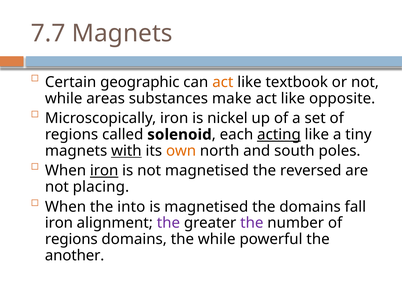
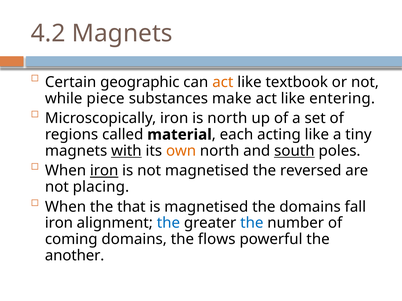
7.7: 7.7 -> 4.2
areas: areas -> piece
opposite: opposite -> entering
is nickel: nickel -> north
solenoid: solenoid -> material
acting underline: present -> none
south underline: none -> present
into: into -> that
the at (168, 223) colour: purple -> blue
the at (252, 223) colour: purple -> blue
regions at (71, 240): regions -> coming
the while: while -> flows
